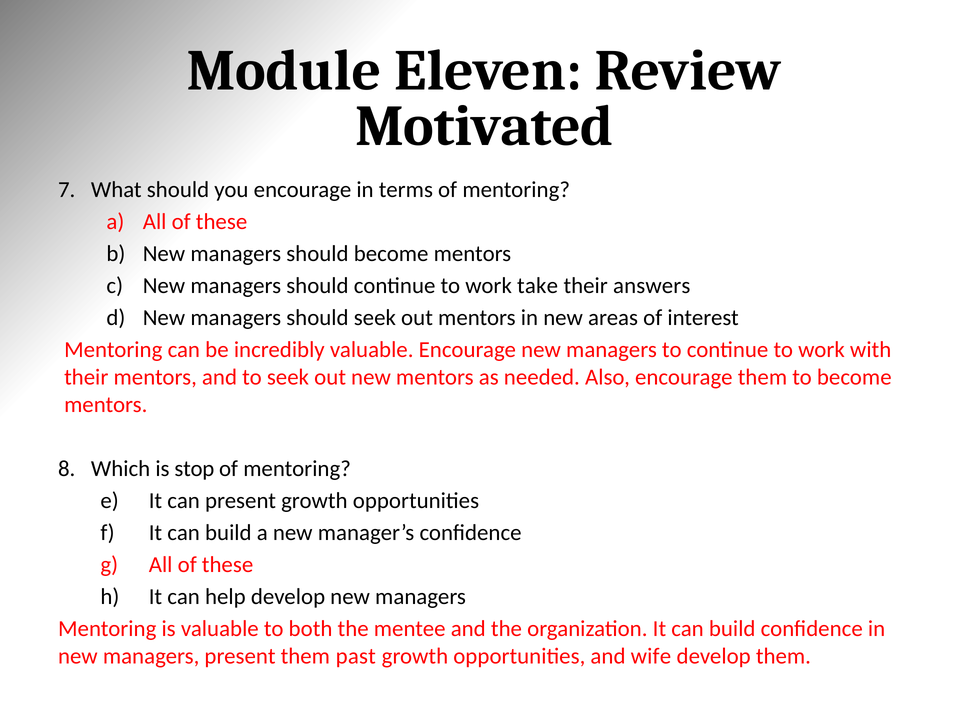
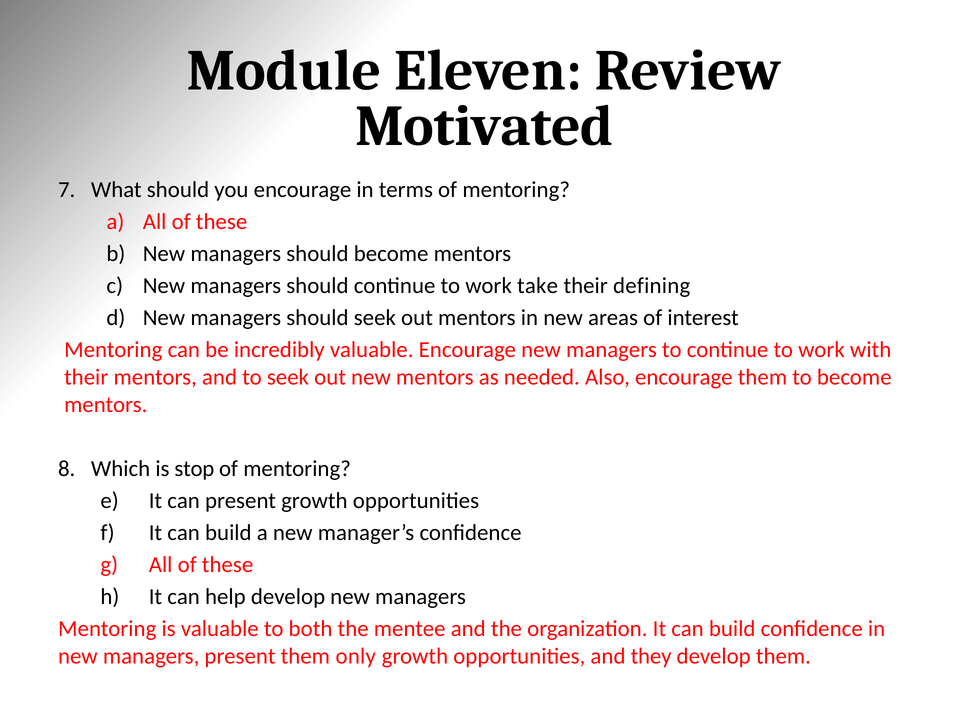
answers: answers -> defining
past: past -> only
wife: wife -> they
